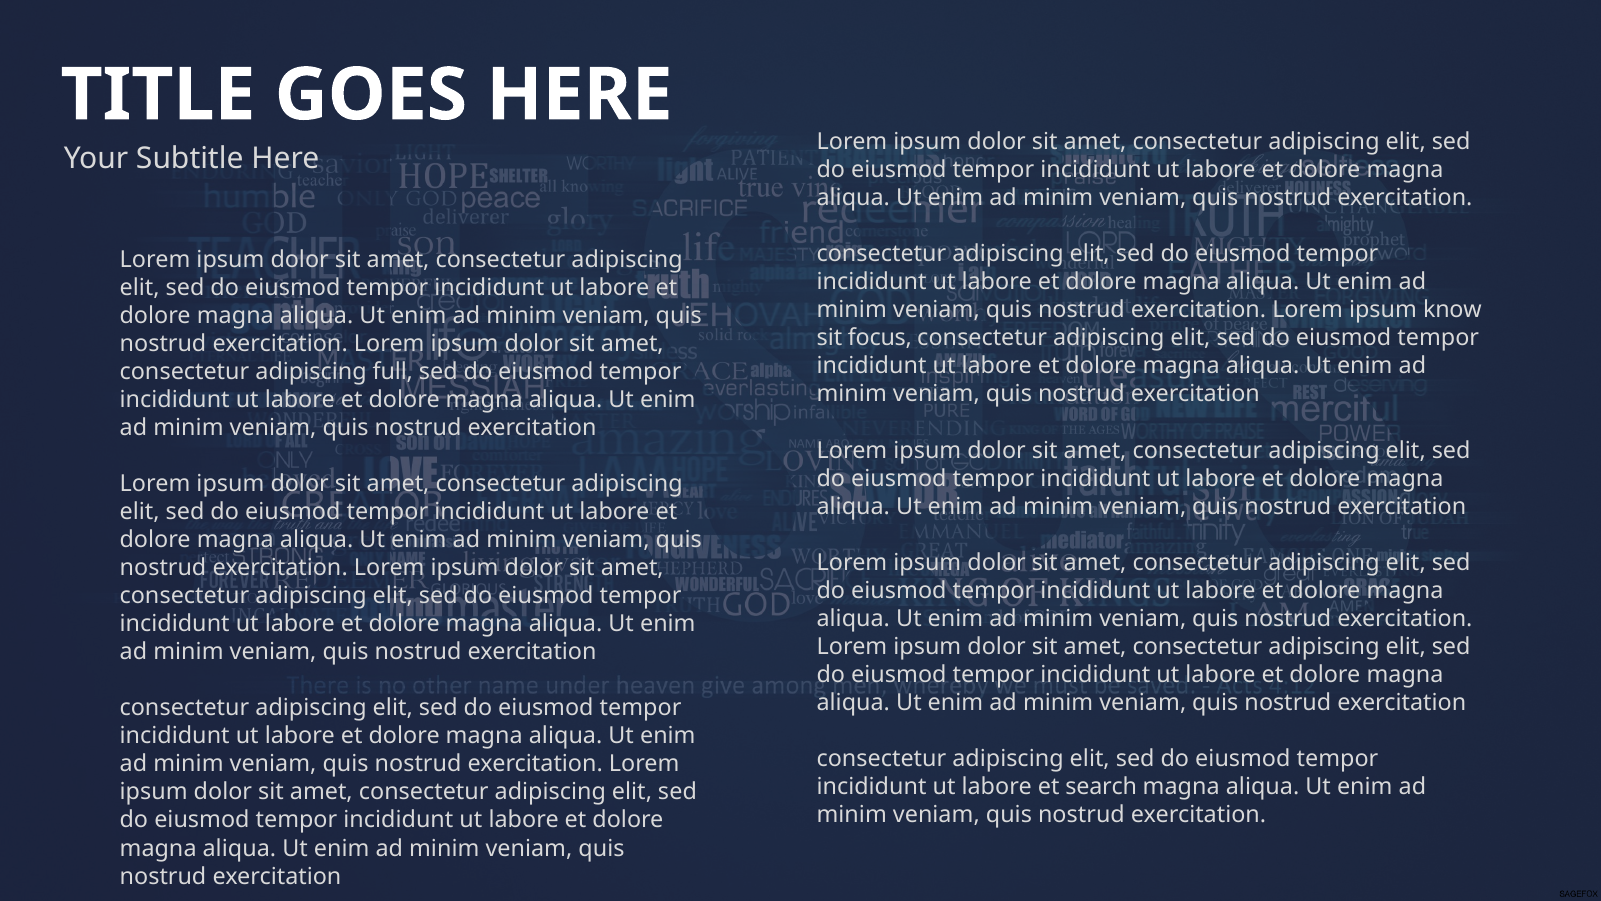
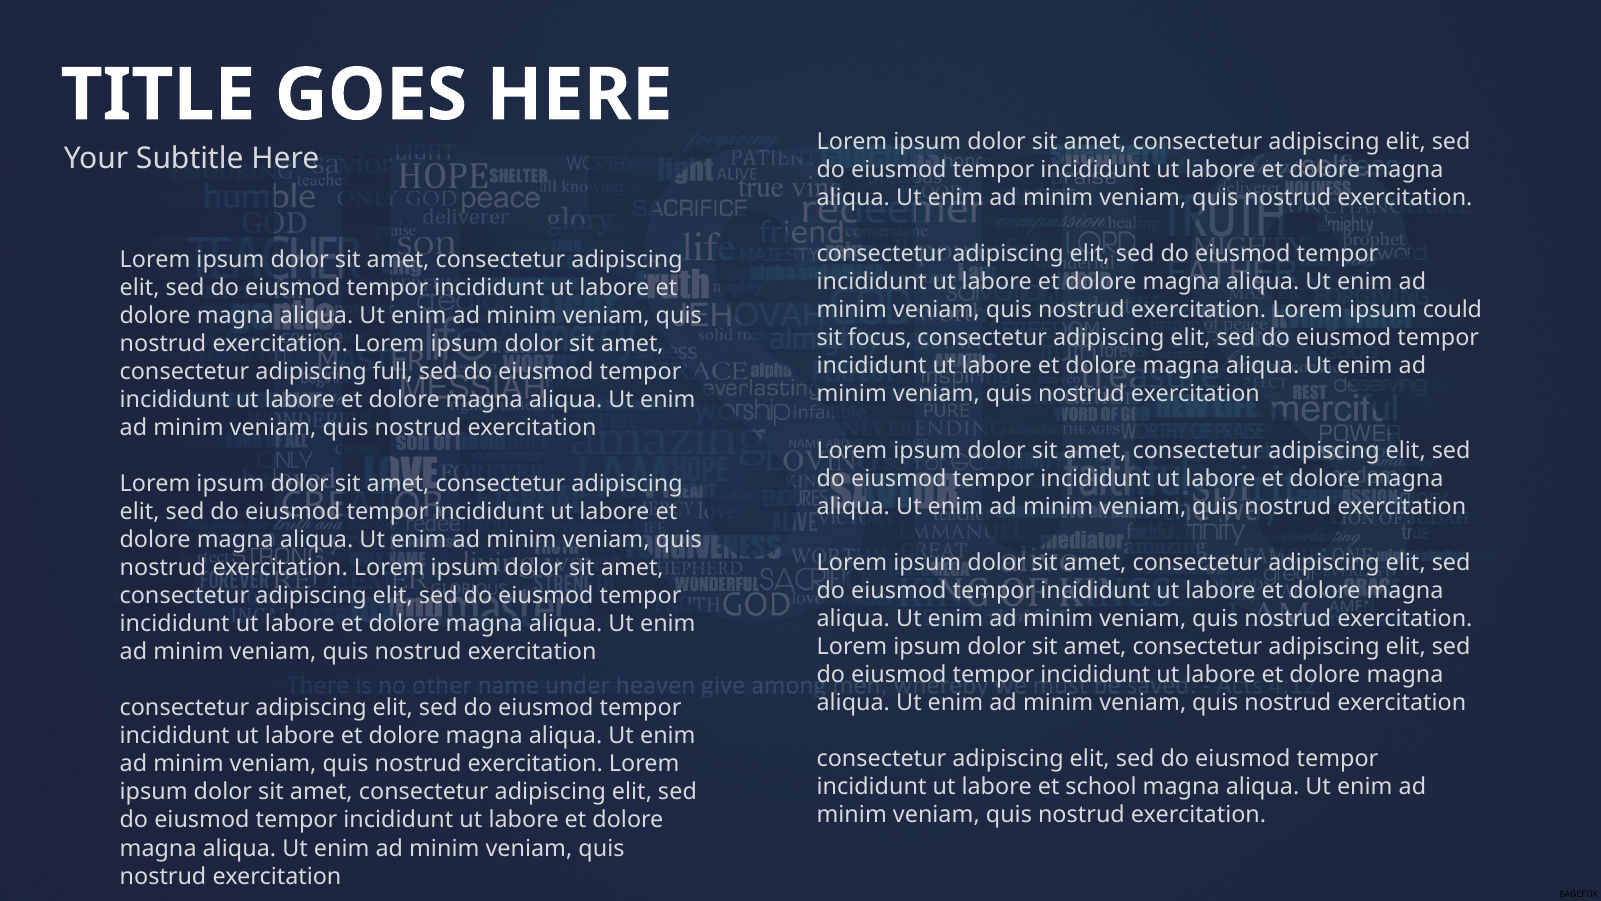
know: know -> could
search: search -> school
